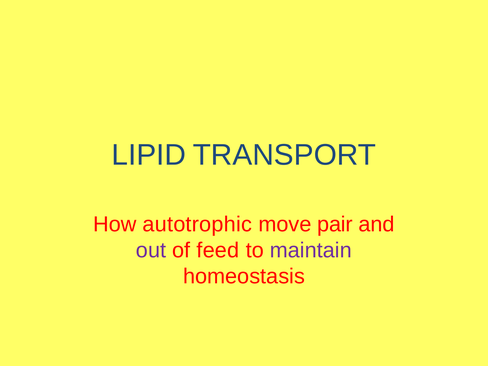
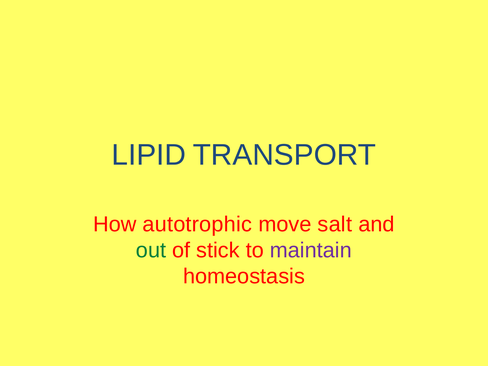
pair: pair -> salt
out colour: purple -> green
feed: feed -> stick
